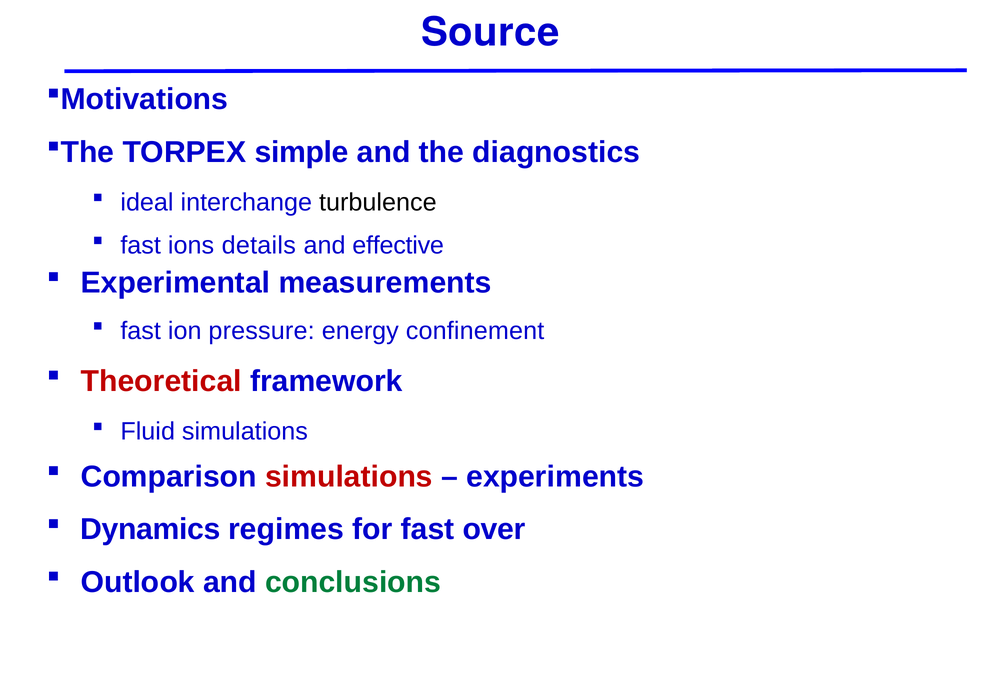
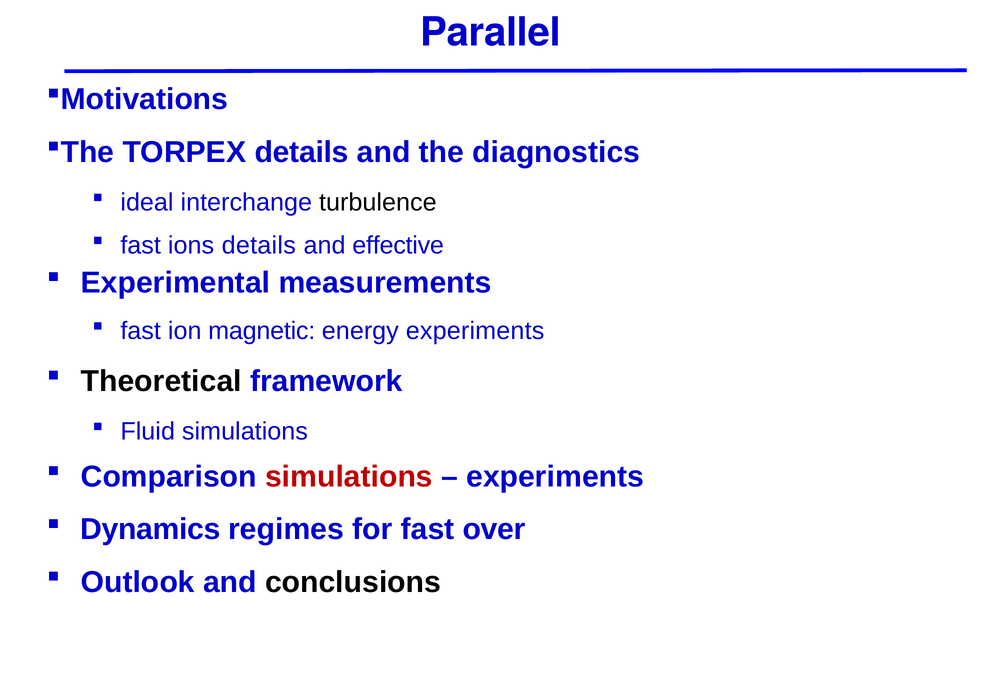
Source: Source -> Parallel
TORPEX simple: simple -> details
pressure: pressure -> magnetic
energy confinement: confinement -> experiments
Theoretical colour: red -> black
conclusions colour: green -> black
